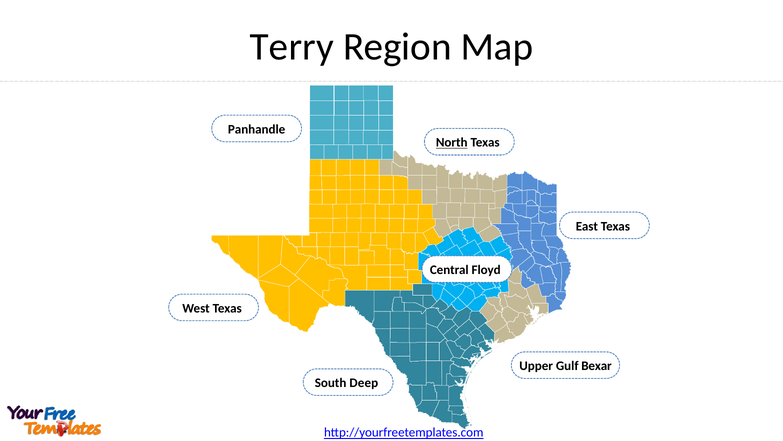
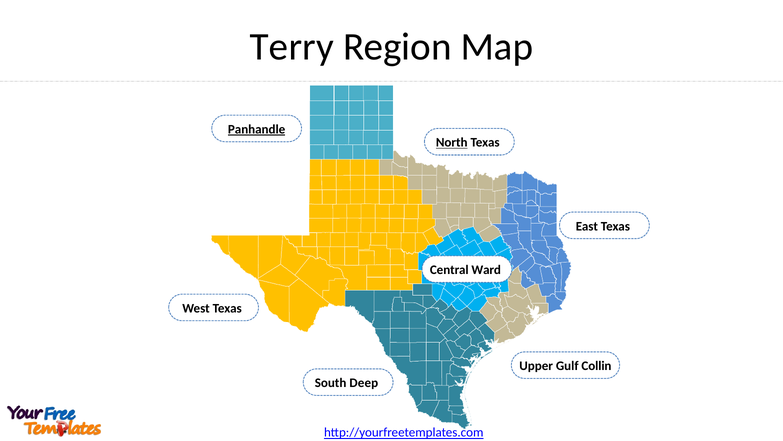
Panhandle underline: none -> present
Floyd: Floyd -> Ward
Bexar: Bexar -> Collin
